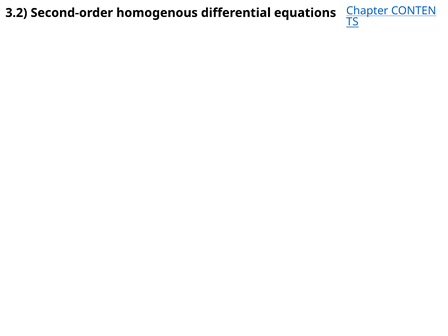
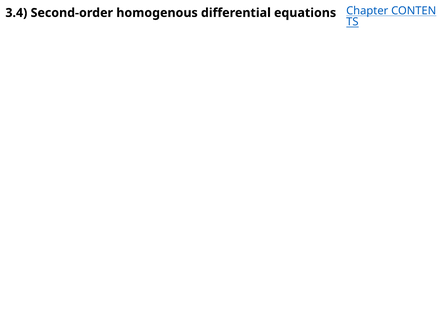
3.2: 3.2 -> 3.4
